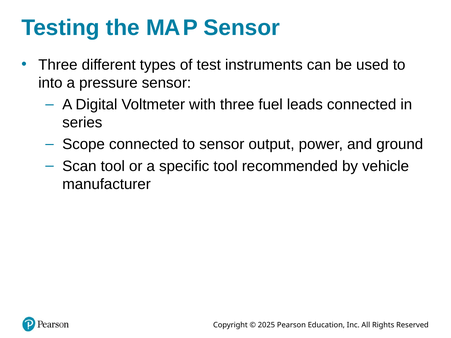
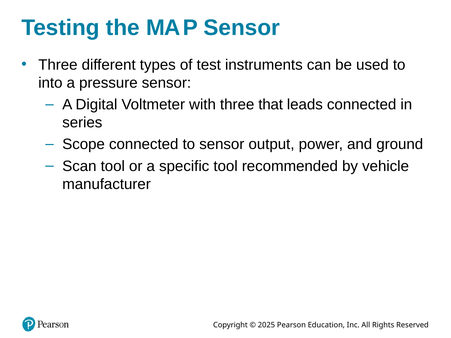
fuel: fuel -> that
